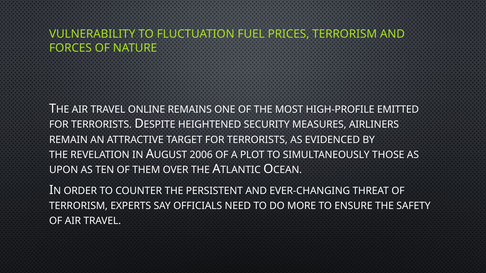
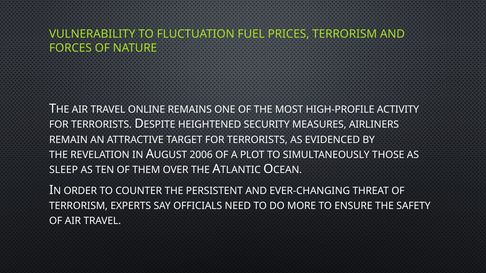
EMITTED: EMITTED -> ACTIVITY
UPON: UPON -> SLEEP
